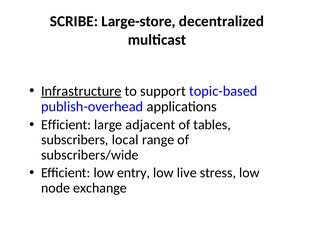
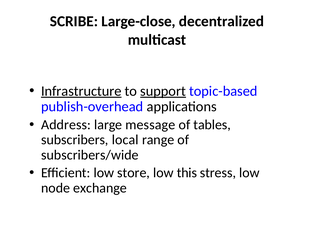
Large-store: Large-store -> Large-close
support underline: none -> present
Efficient at (66, 124): Efficient -> Address
adjacent: adjacent -> message
entry: entry -> store
live: live -> this
